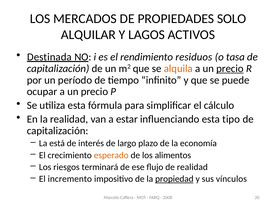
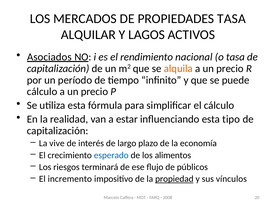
PROPIEDADES SOLO: SOLO -> TASA
Destinada: Destinada -> Asociados
residuos: residuos -> nacional
precio at (230, 68) underline: present -> none
ocupar at (42, 92): ocupar -> cálculo
está: está -> vive
esperado colour: orange -> blue
de realidad: realidad -> públicos
